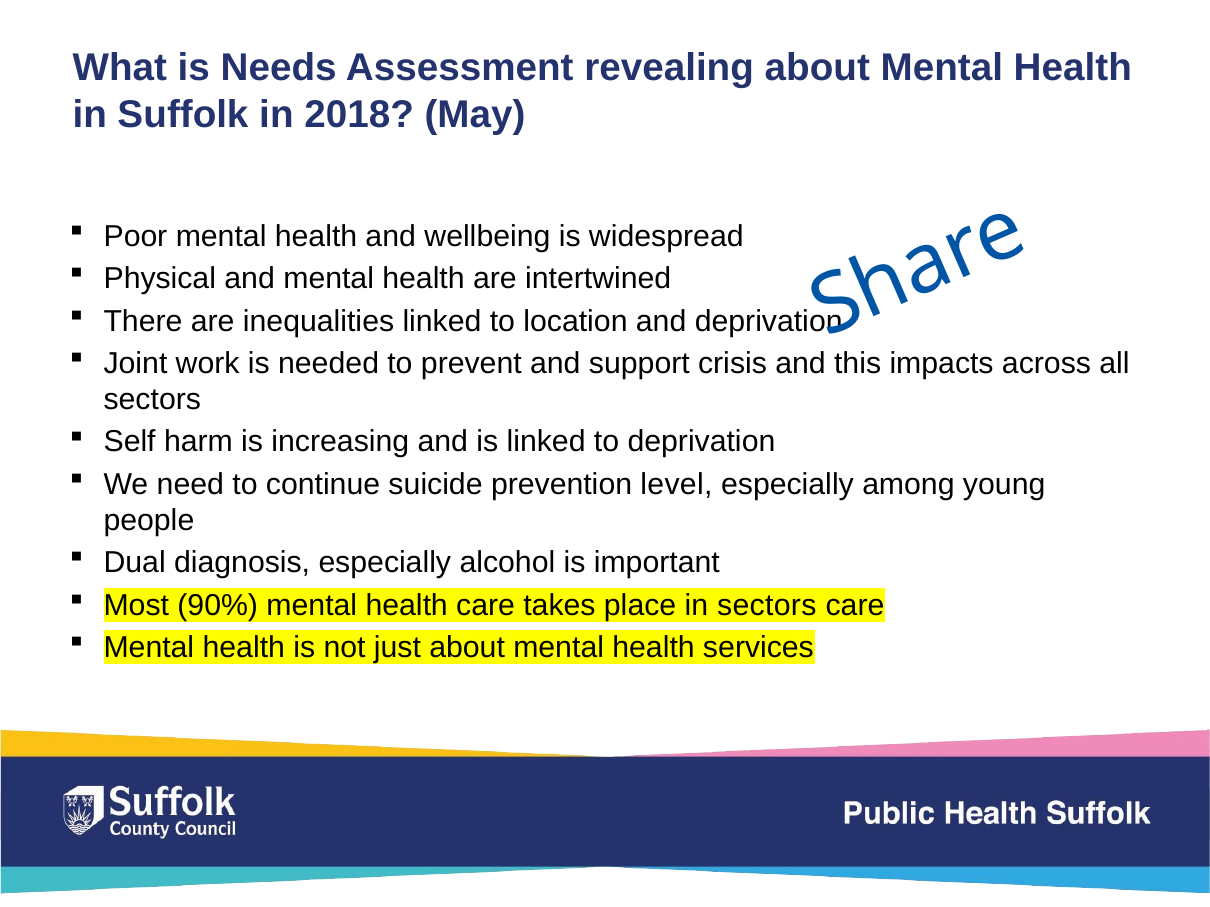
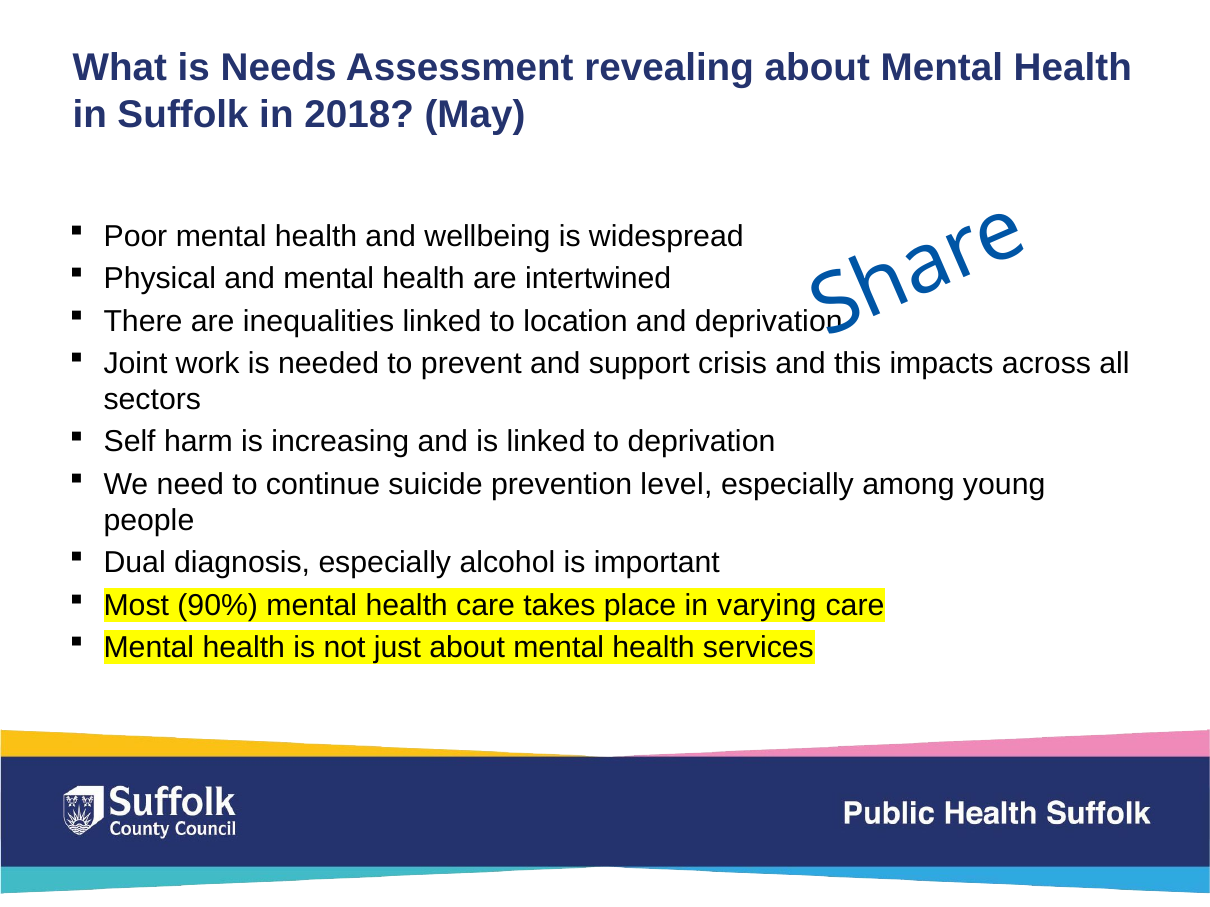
in sectors: sectors -> varying
